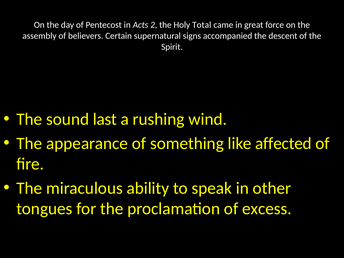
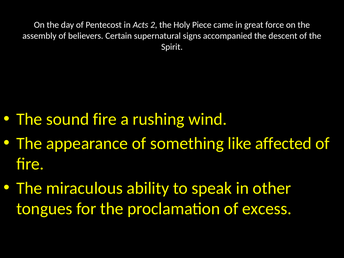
Total: Total -> Piece
sound last: last -> fire
